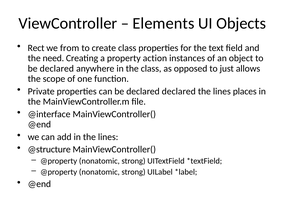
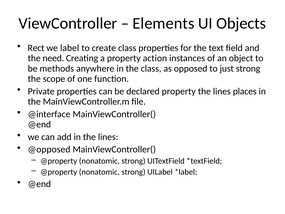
from: from -> label
declared at (57, 68): declared -> methods
just allows: allows -> strong
declared declared: declared -> property
@structure: @structure -> @opposed
